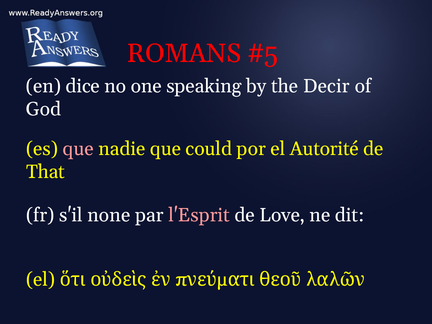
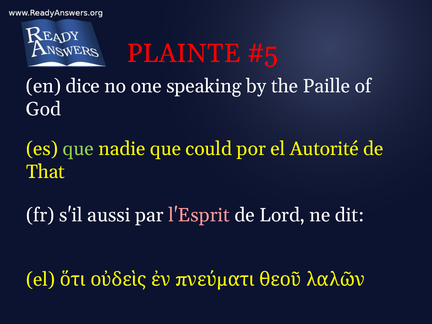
ROMANS: ROMANS -> PLAINTE
Decir: Decir -> Paille
que at (78, 149) colour: pink -> light green
none: none -> aussi
Love: Love -> Lord
